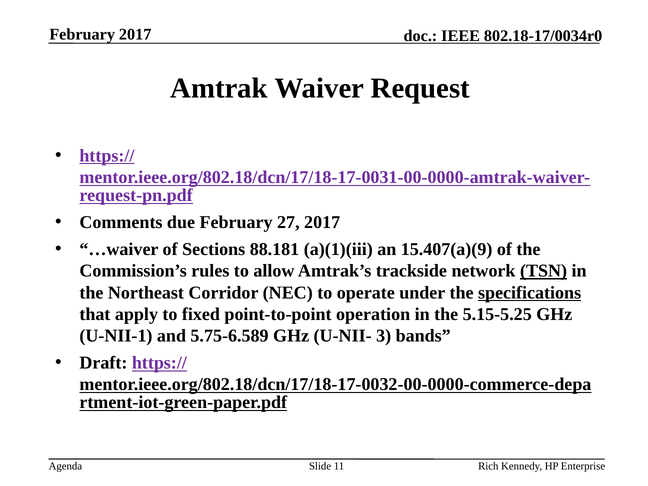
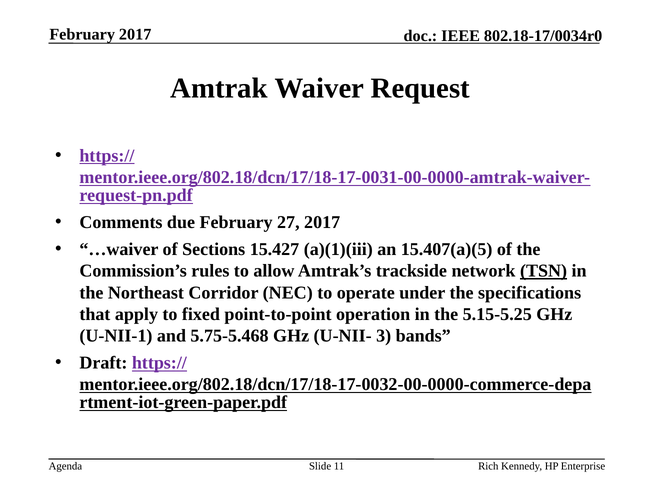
88.181: 88.181 -> 15.427
15.407(a)(9: 15.407(a)(9 -> 15.407(a)(5
specifications underline: present -> none
5.75-6.589: 5.75-6.589 -> 5.75-5.468
